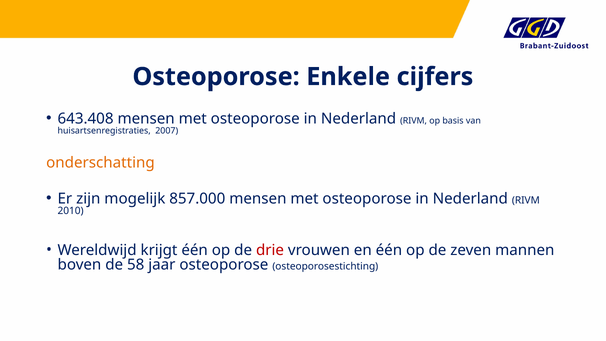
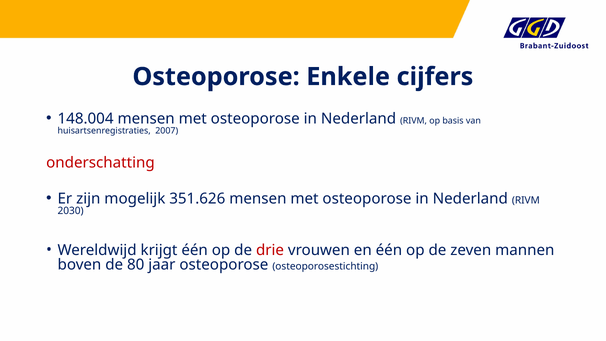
643.408: 643.408 -> 148.004
onderschatting colour: orange -> red
857.000: 857.000 -> 351.626
2010: 2010 -> 2030
58: 58 -> 80
